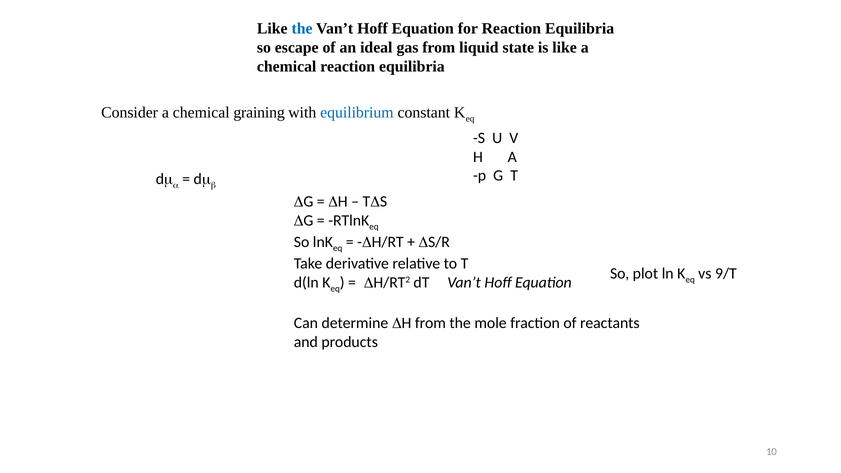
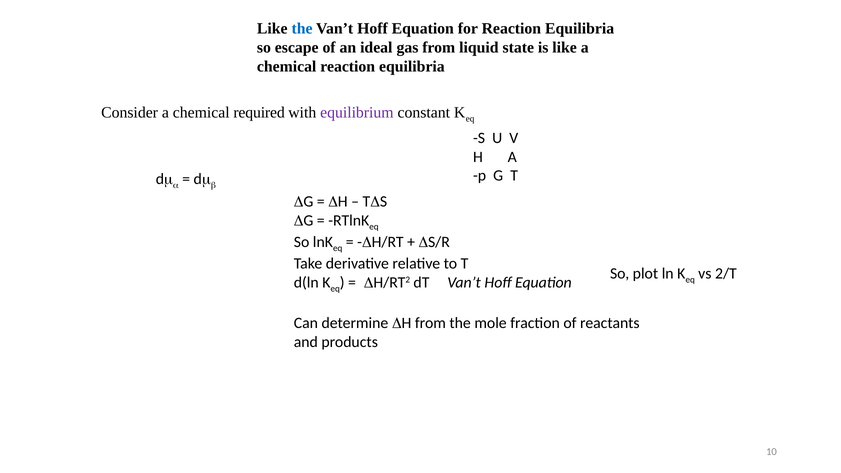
graining: graining -> required
equilibrium colour: blue -> purple
9/T: 9/T -> 2/T
